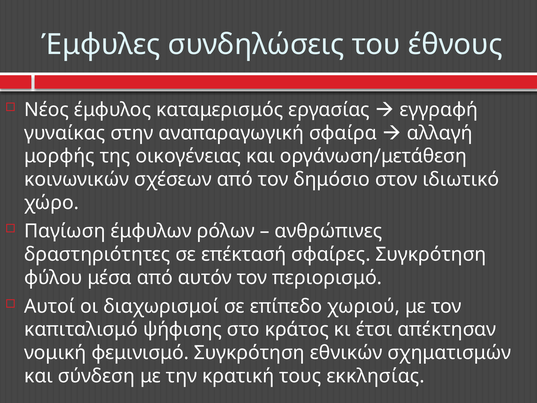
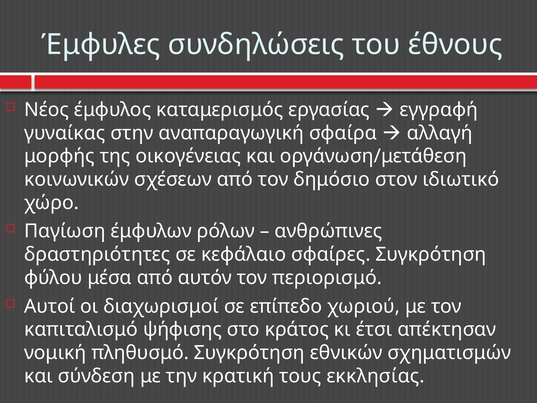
επέκτασή: επέκτασή -> κεφάλαιο
φεμινισμό: φεμινισμό -> πληθυσμό
